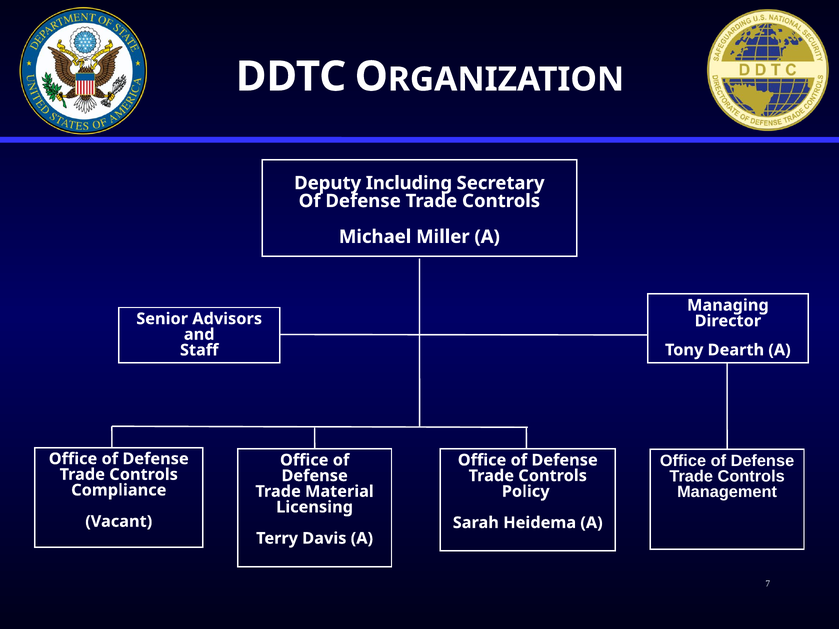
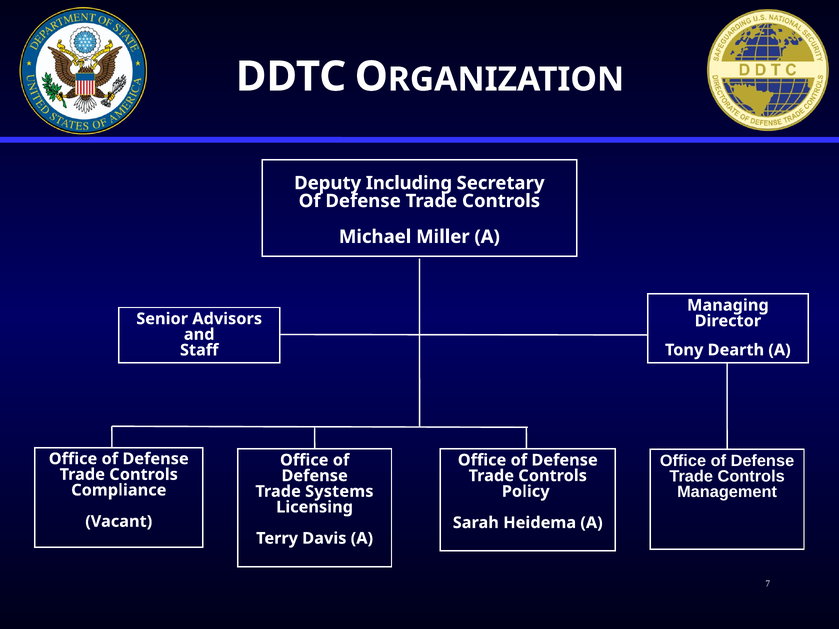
Material: Material -> Systems
